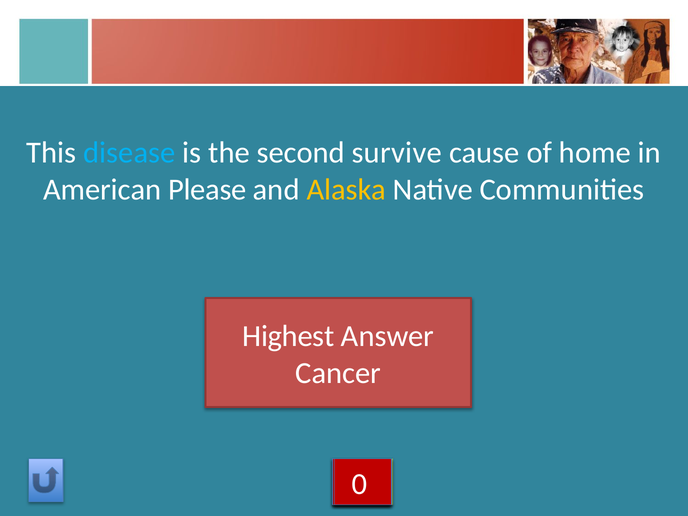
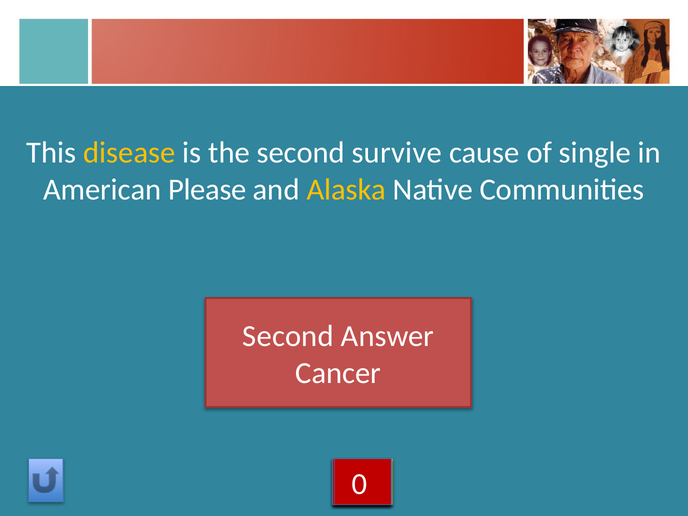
disease colour: light blue -> yellow
home: home -> single
Highest at (288, 336): Highest -> Second
